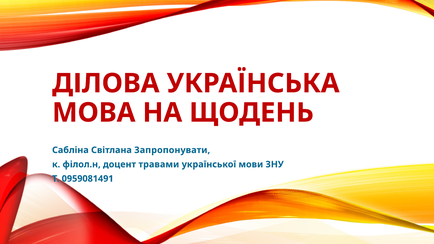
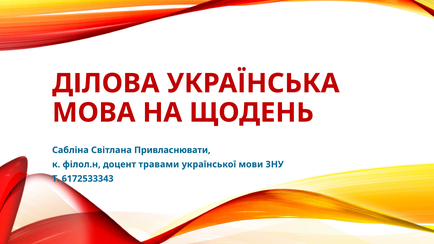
Запропонувати: Запропонувати -> Привласнювати
0959081491: 0959081491 -> 6172533343
